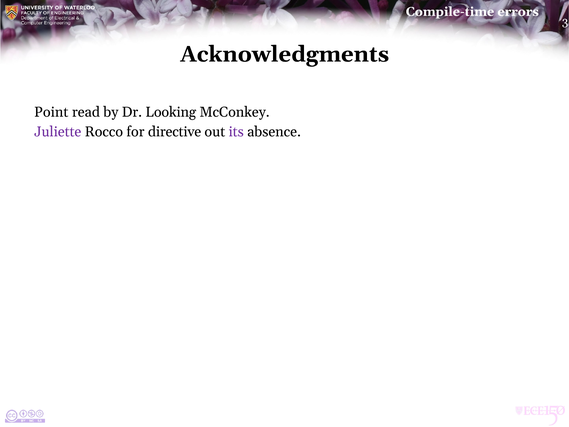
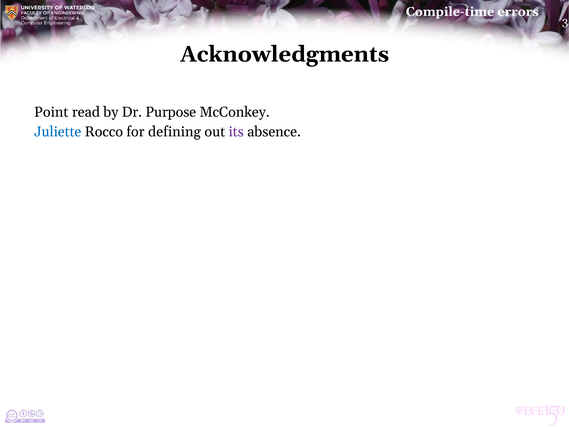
Looking: Looking -> Purpose
Juliette colour: purple -> blue
directive: directive -> defining
